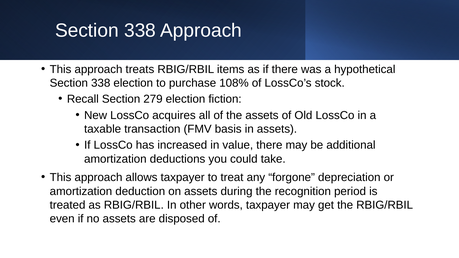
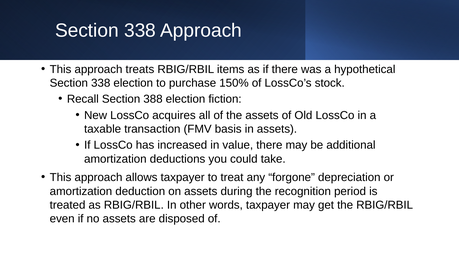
108%: 108% -> 150%
279: 279 -> 388
